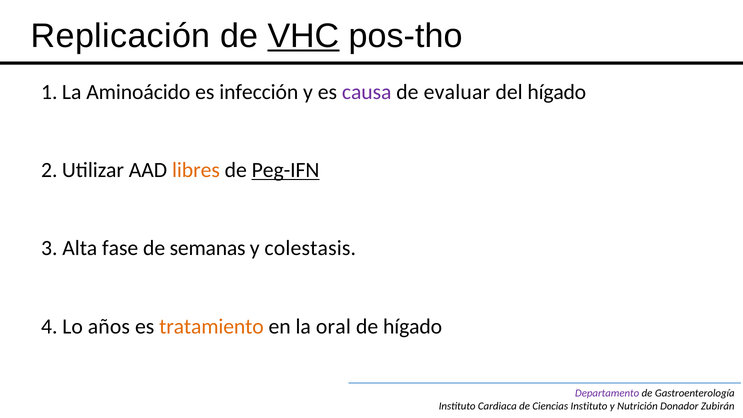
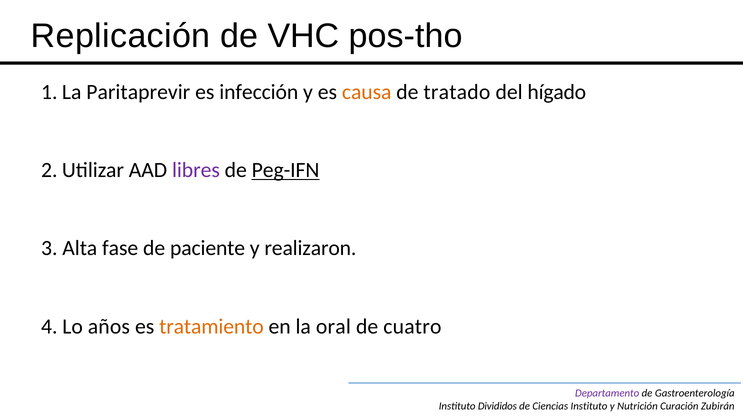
VHC underline: present -> none
Aminoácido: Aminoácido -> Paritaprevir
causa colour: purple -> orange
evaluar: evaluar -> tratado
libres colour: orange -> purple
semanas: semanas -> paciente
colestasis: colestasis -> realizaron
de hígado: hígado -> cuatro
Cardiaca: Cardiaca -> Divididos
Donador: Donador -> Curación
